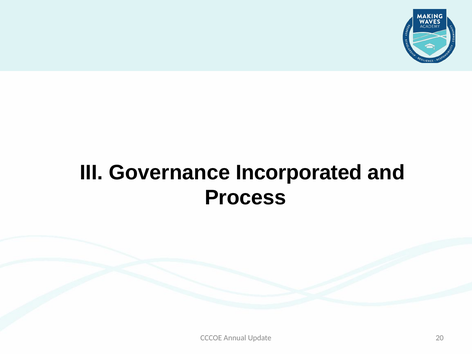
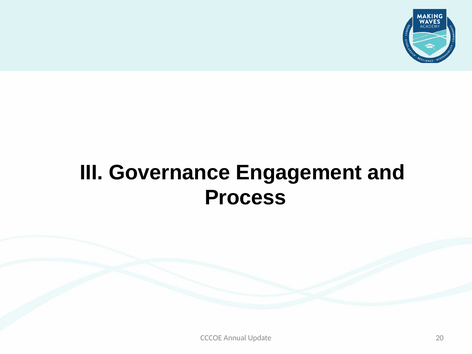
Incorporated: Incorporated -> Engagement
